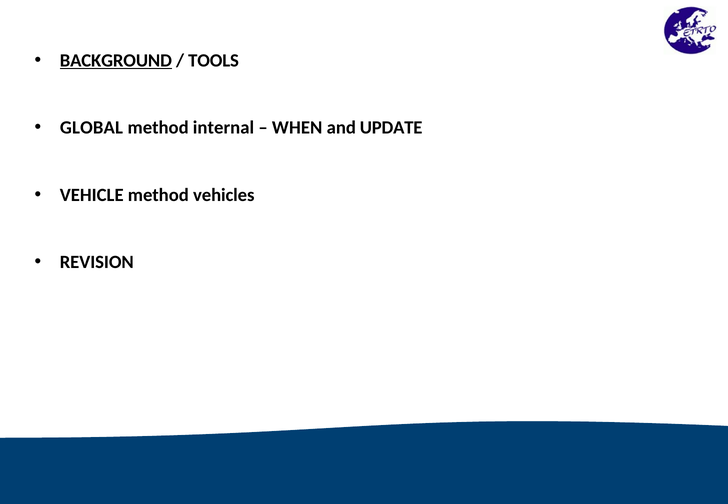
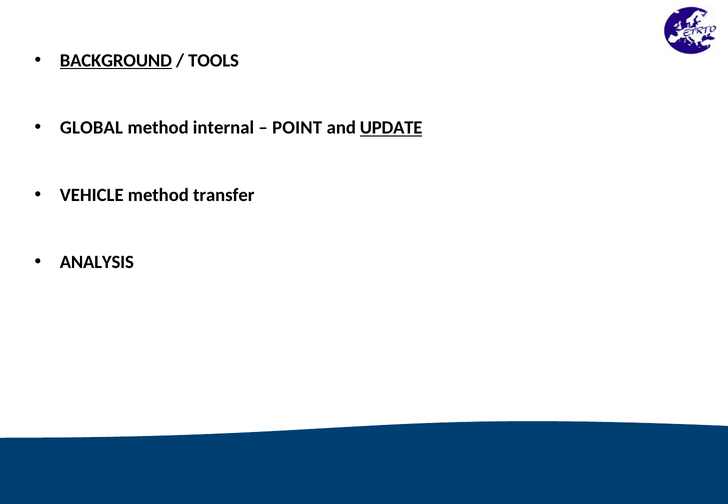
WHEN: WHEN -> POINT
UPDATE underline: none -> present
vehicles: vehicles -> transfer
REVISION: REVISION -> ANALYSIS
